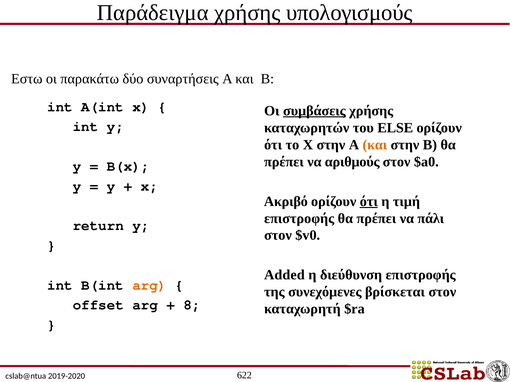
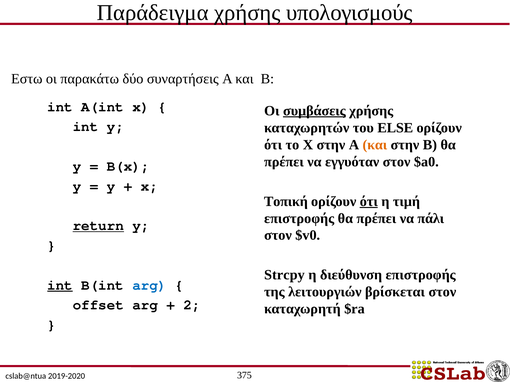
αριθμούς: αριθμούς -> εγγυόταν
Ακριβό: Ακριβό -> Τοπική
return underline: none -> present
Added: Added -> Strcpy
int at (60, 285) underline: none -> present
arg at (149, 285) colour: orange -> blue
συνεχόμενες: συνεχόμενες -> λειτουργιών
8: 8 -> 2
622: 622 -> 375
